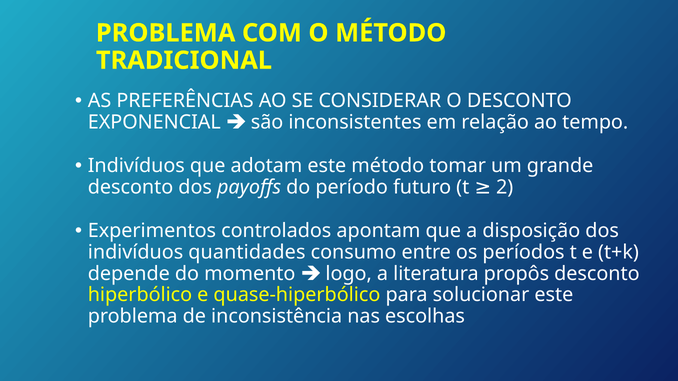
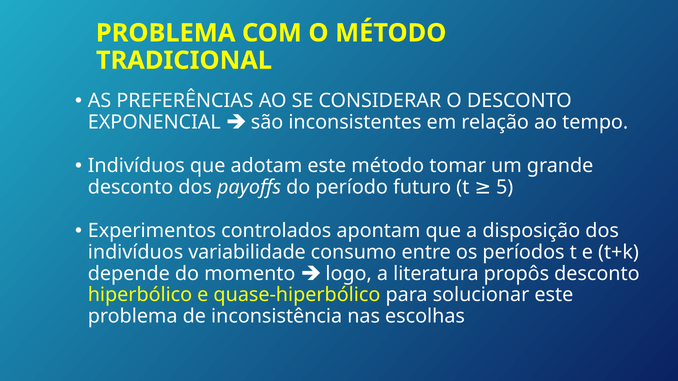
2: 2 -> 5
quantidades: quantidades -> variabilidade
